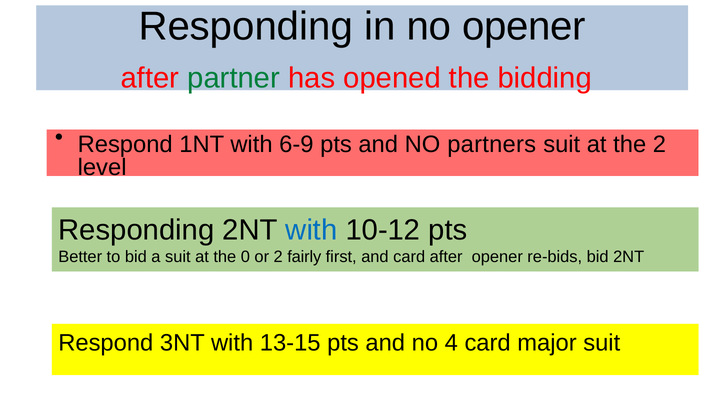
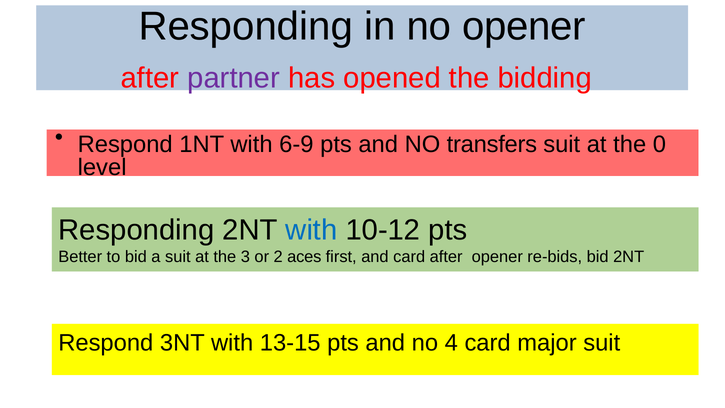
partner colour: green -> purple
partners: partners -> transfers
the 2: 2 -> 0
0: 0 -> 3
fairly: fairly -> aces
